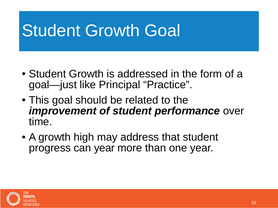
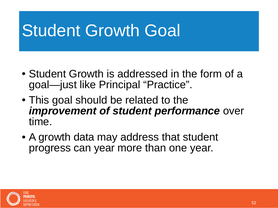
high: high -> data
